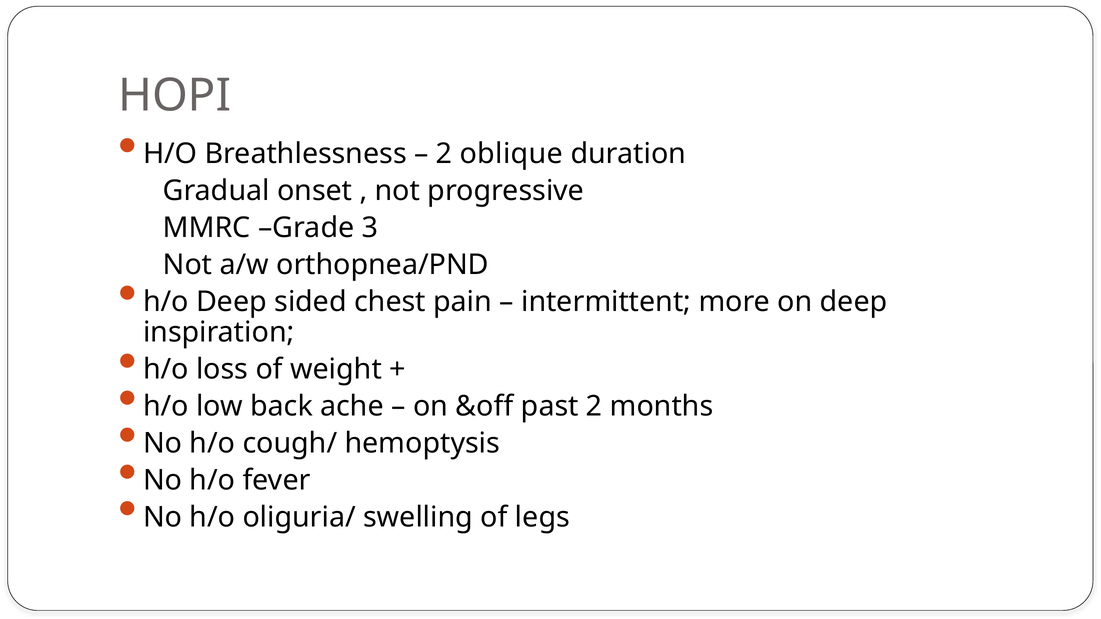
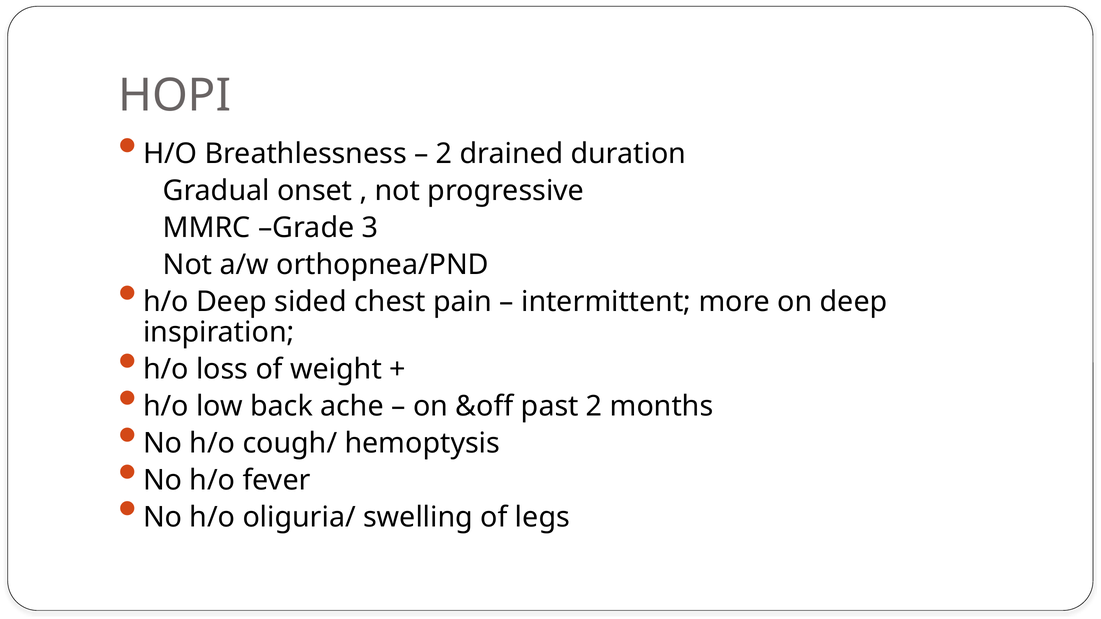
oblique: oblique -> drained
